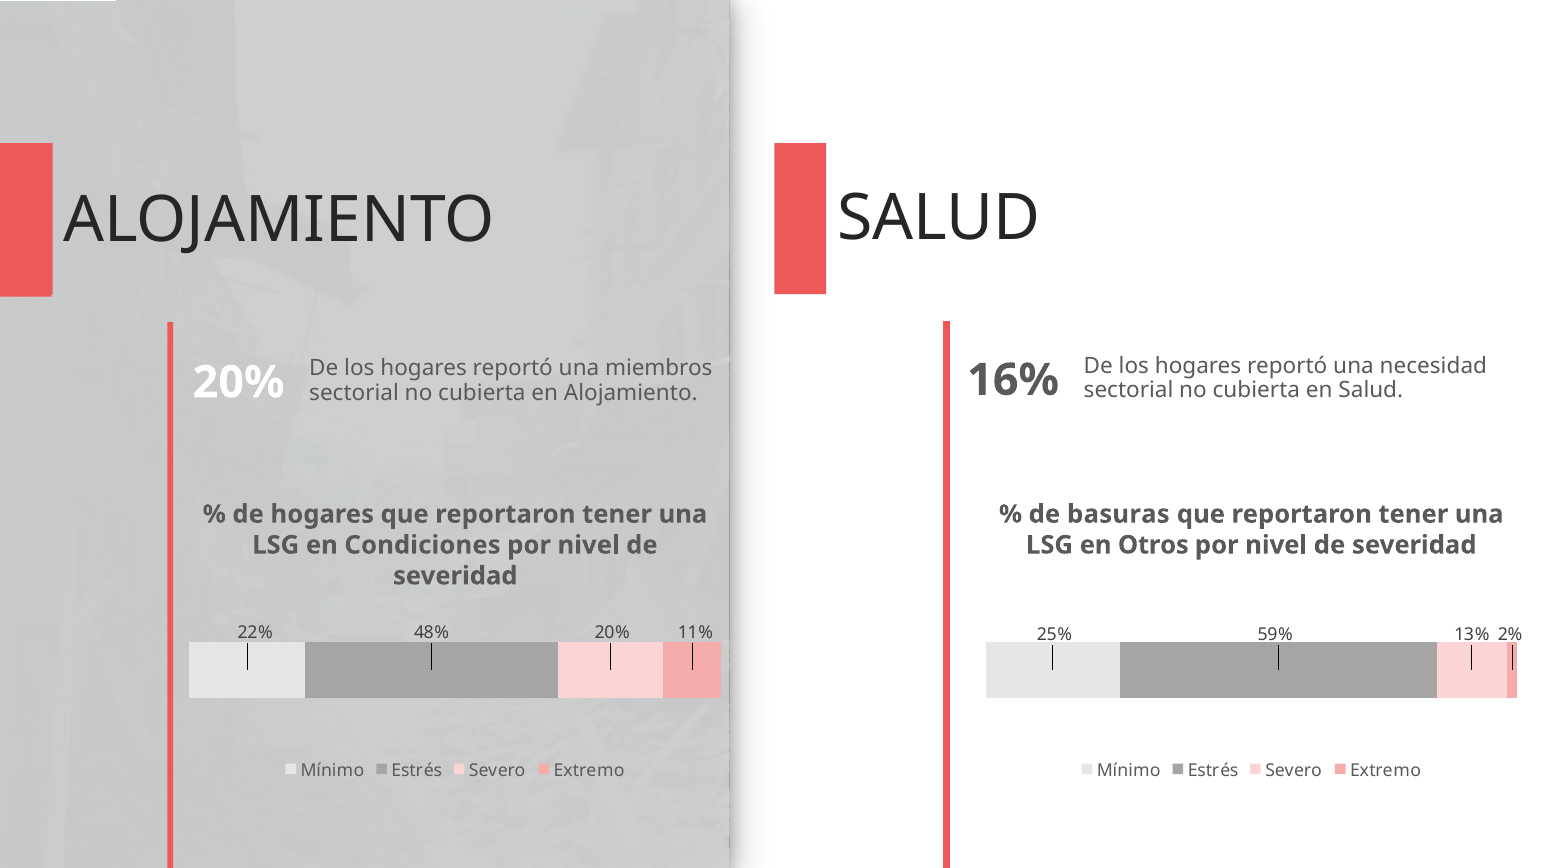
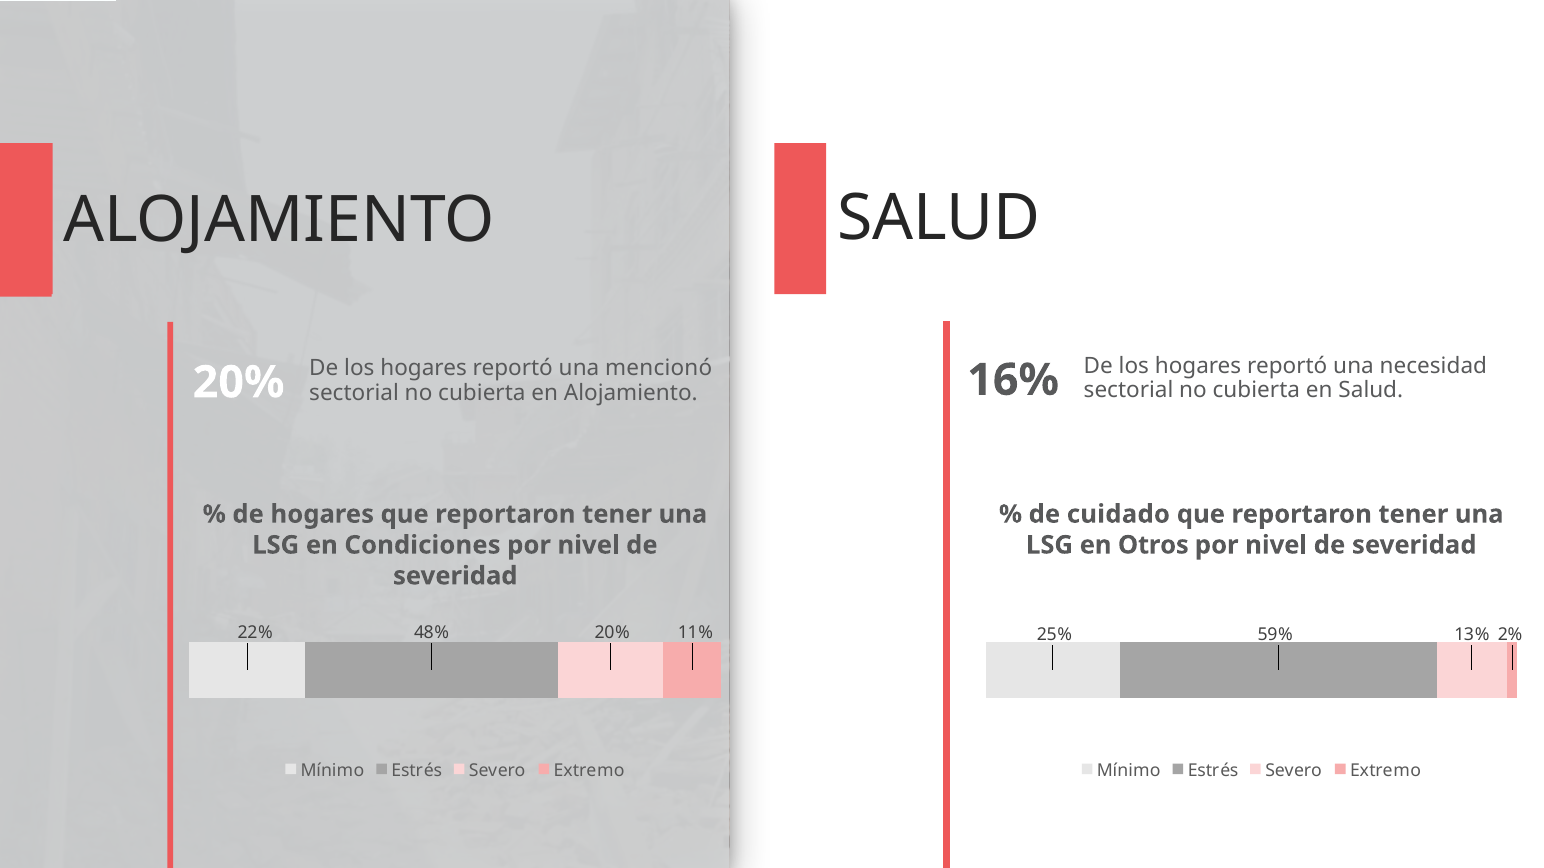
miembros: miembros -> mencionó
basuras: basuras -> cuidado
